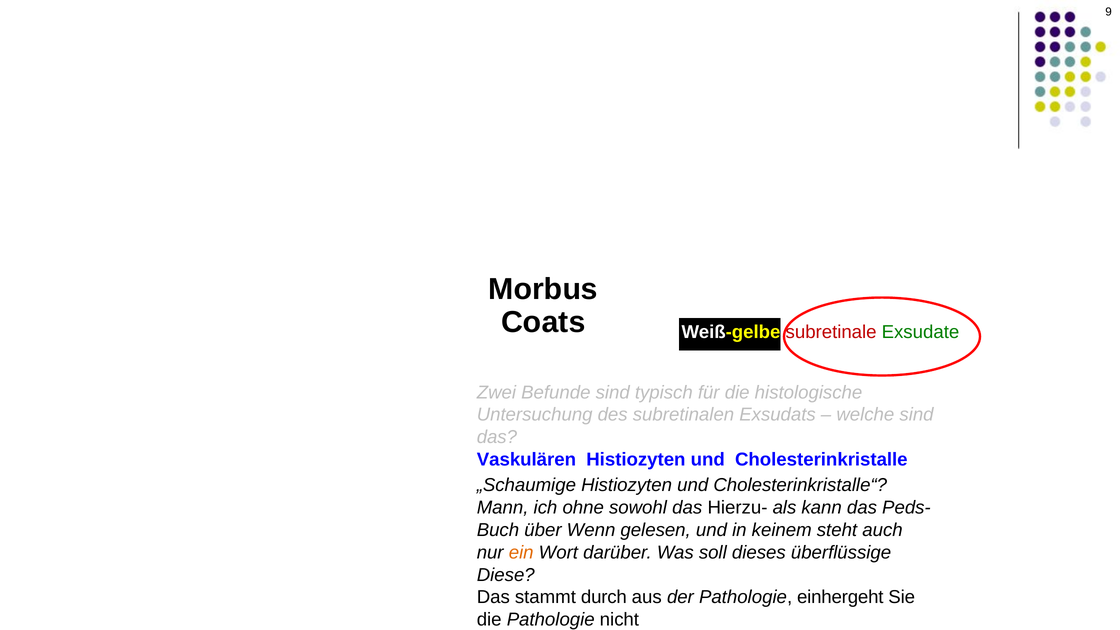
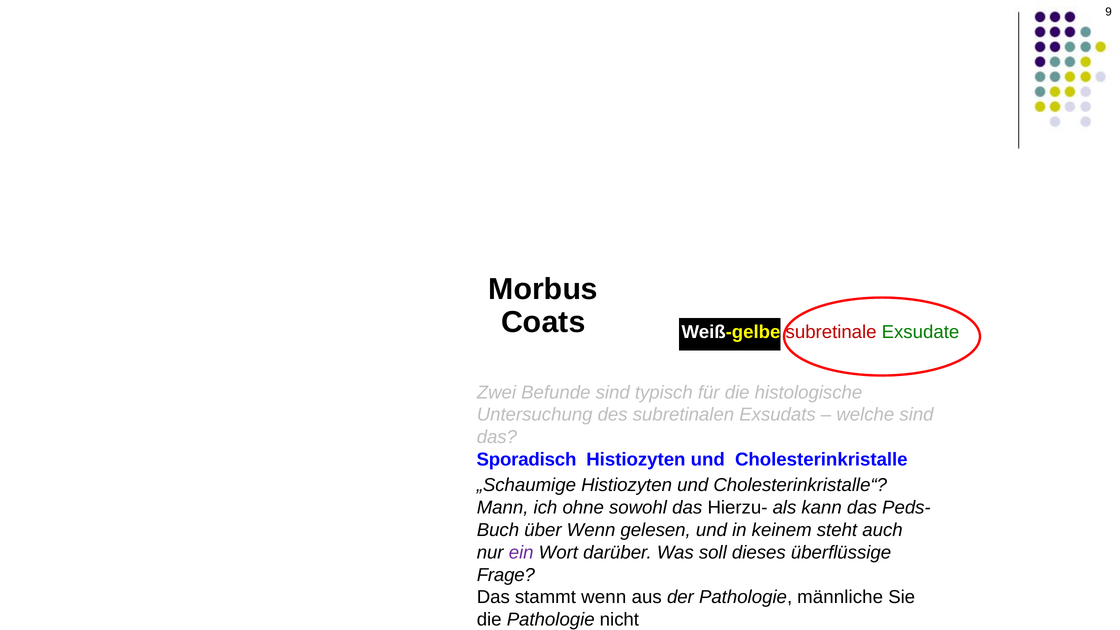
Vaskulären: Vaskulären -> Sporadisch
ein colour: orange -> purple
Diese: Diese -> Frage
stammt durch: durch -> wenn
einhergeht: einhergeht -> männliche
